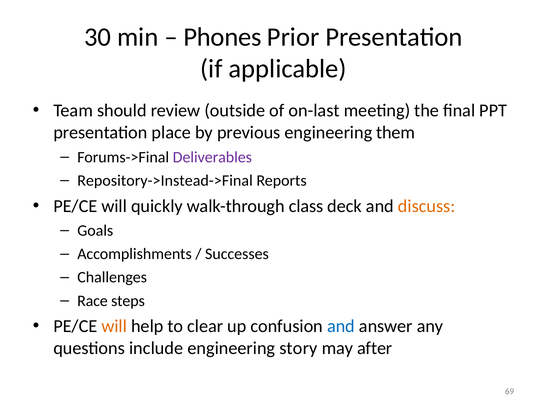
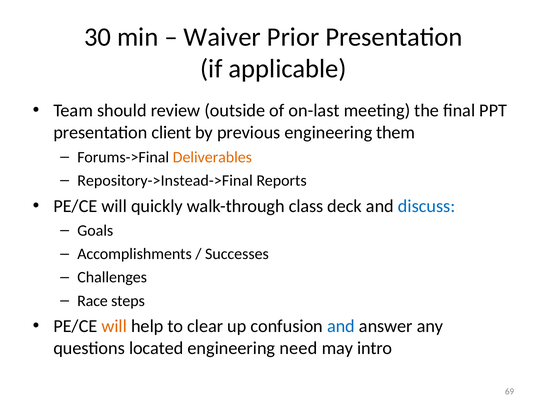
Phones: Phones -> Waiver
place: place -> client
Deliverables colour: purple -> orange
discuss colour: orange -> blue
include: include -> located
story: story -> need
after: after -> intro
